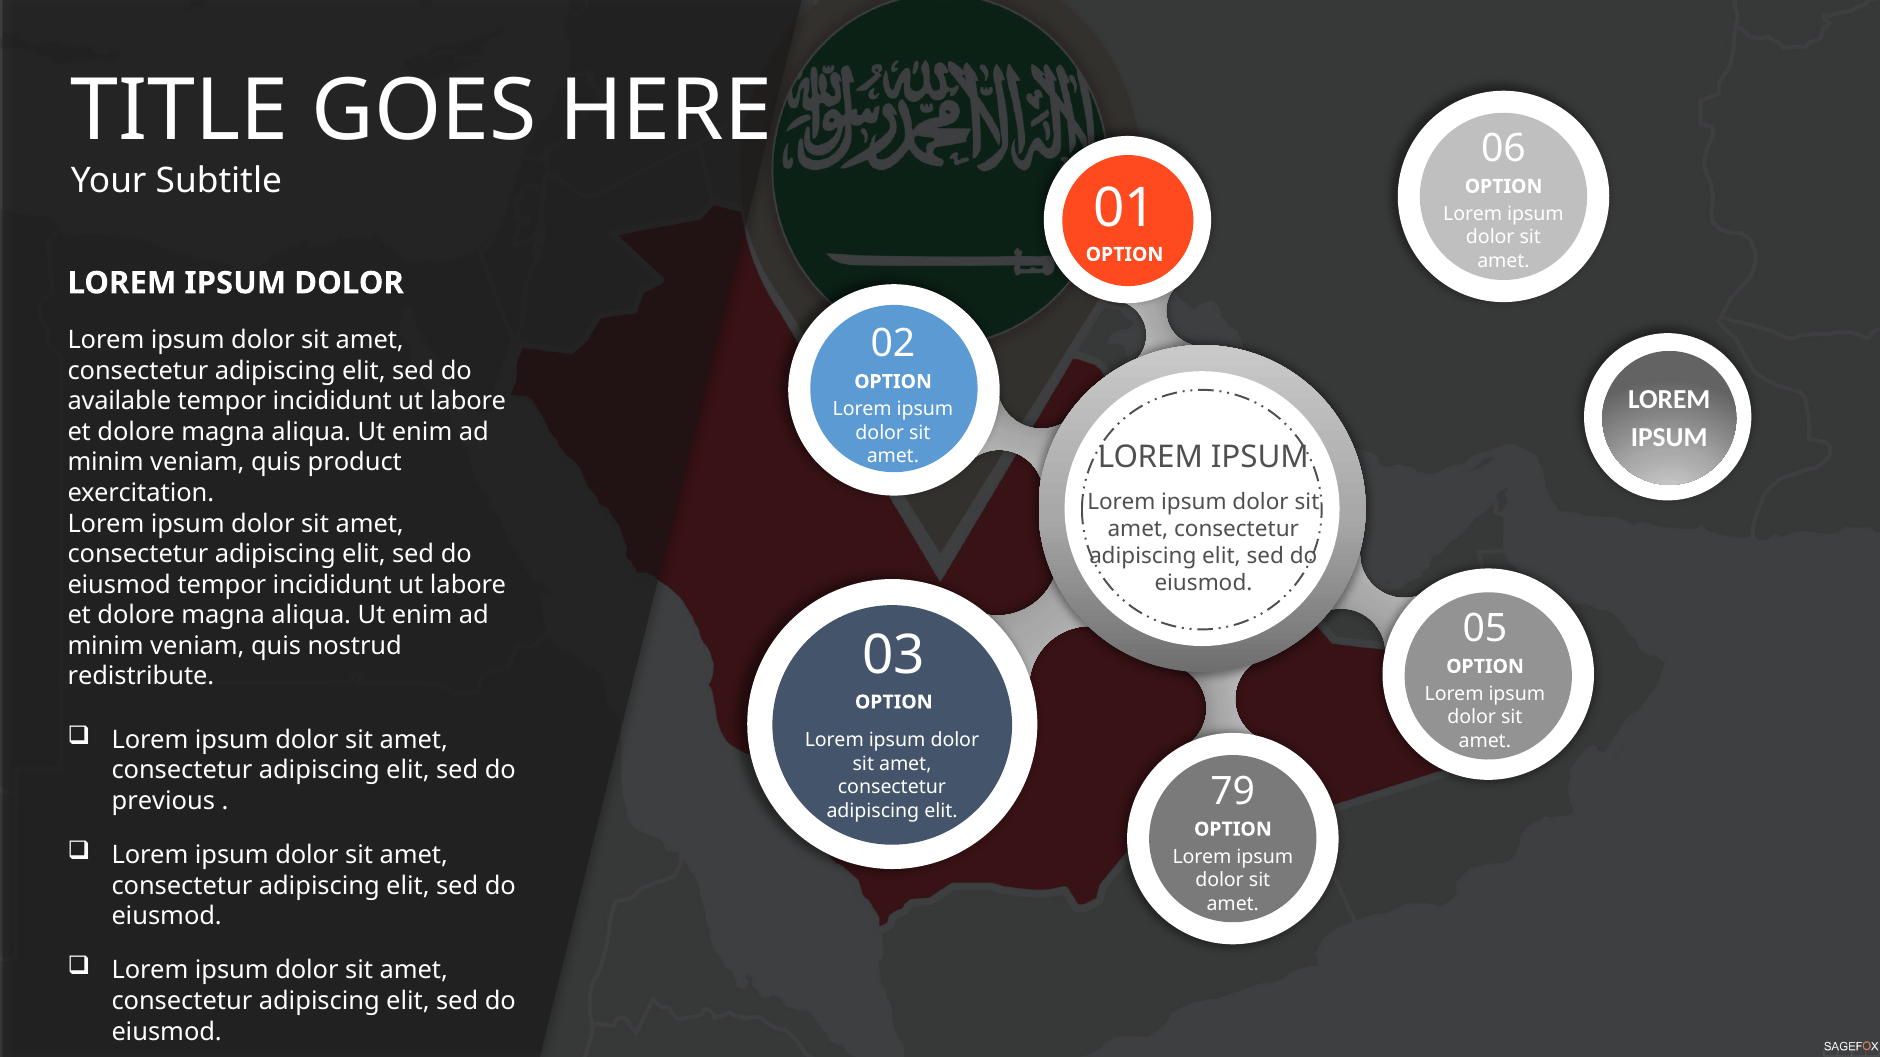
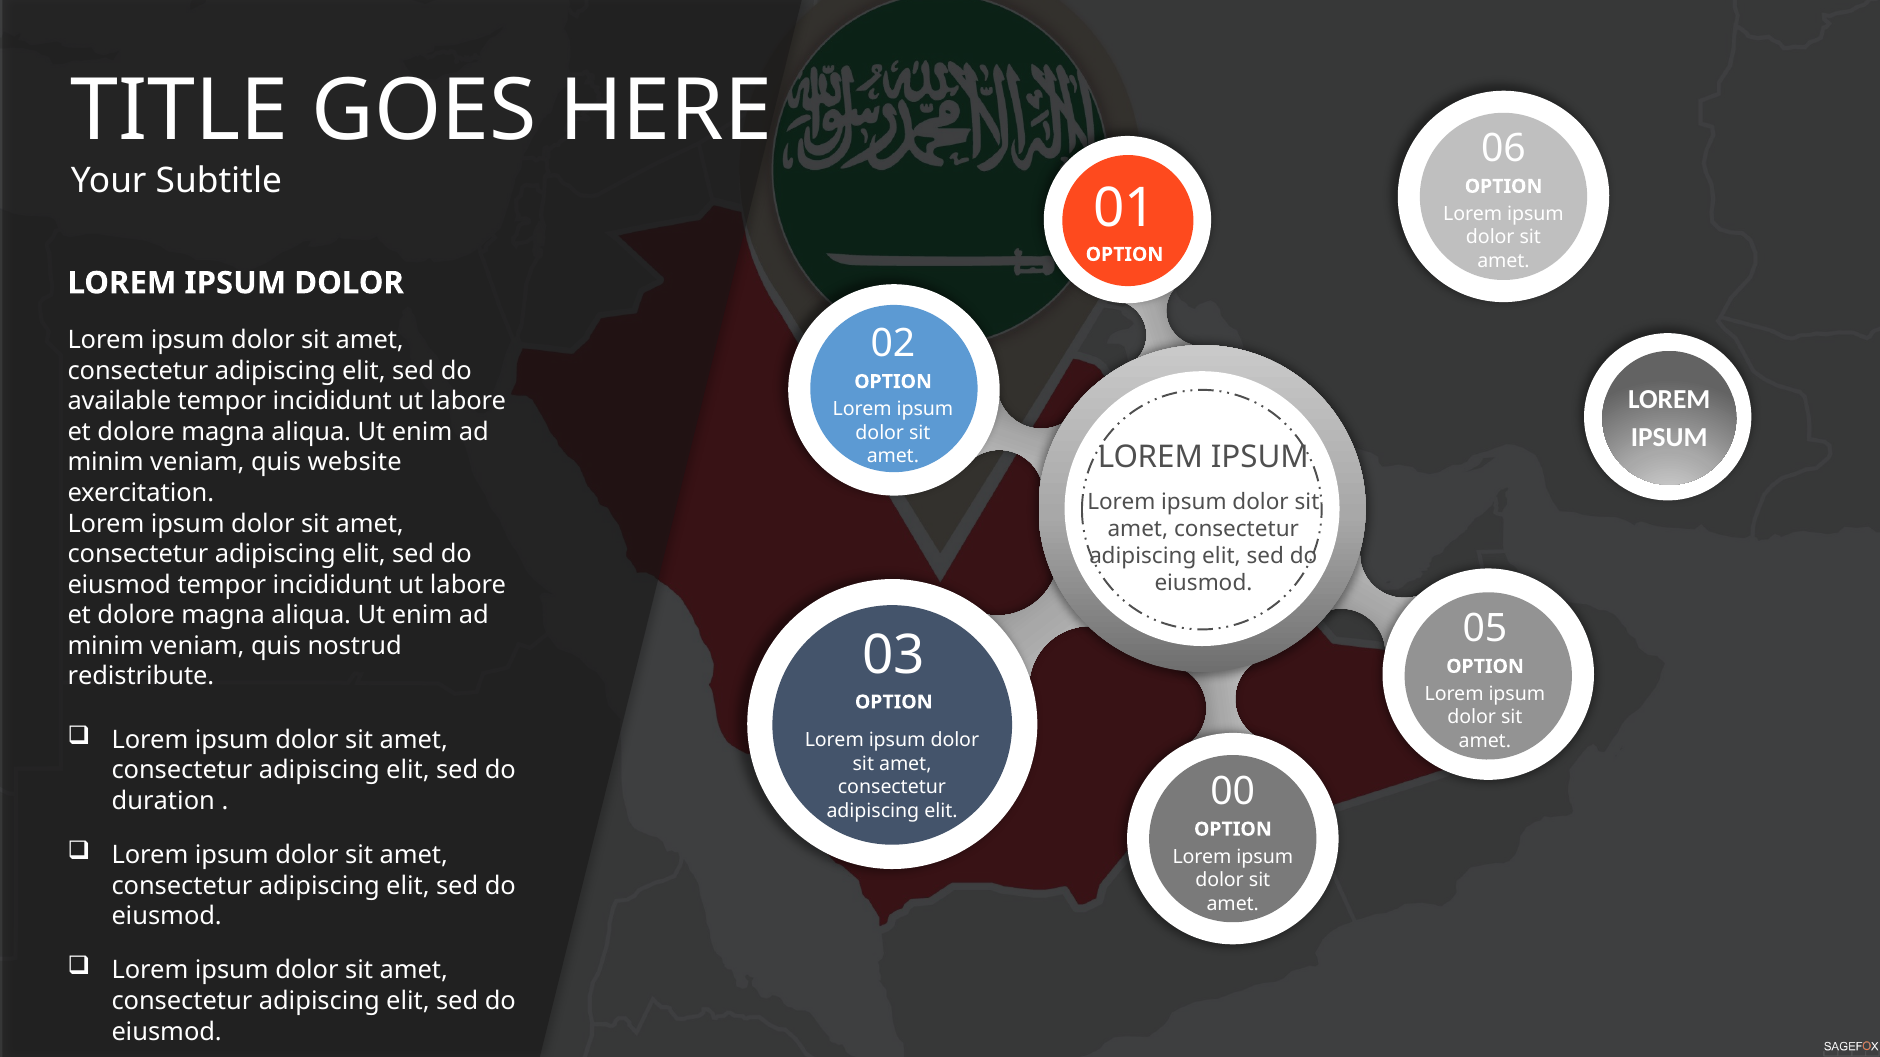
product: product -> website
previous: previous -> duration
79: 79 -> 00
